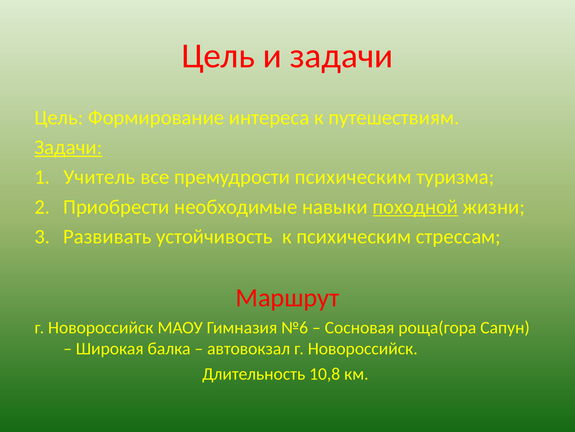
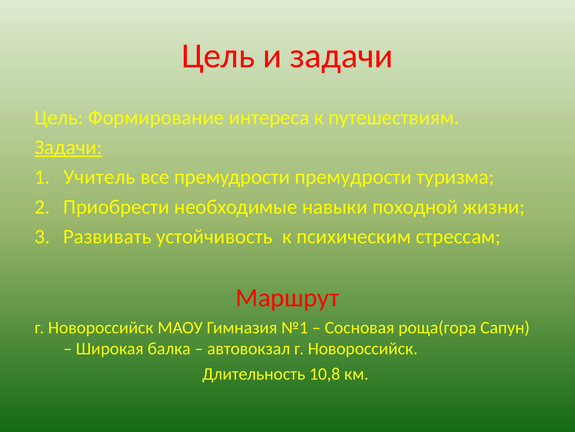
премудрости психическим: психическим -> премудрости
походной underline: present -> none
№6: №6 -> №1
